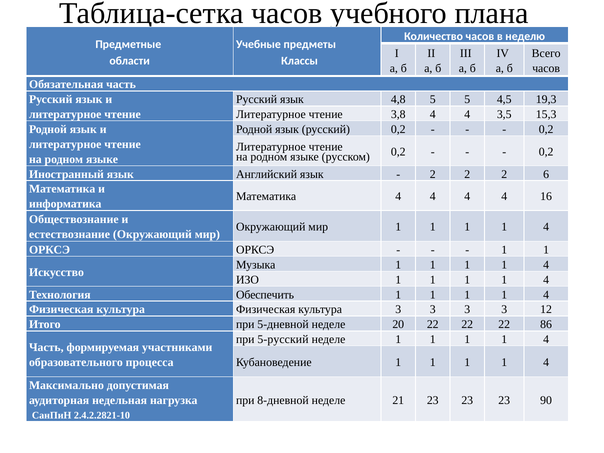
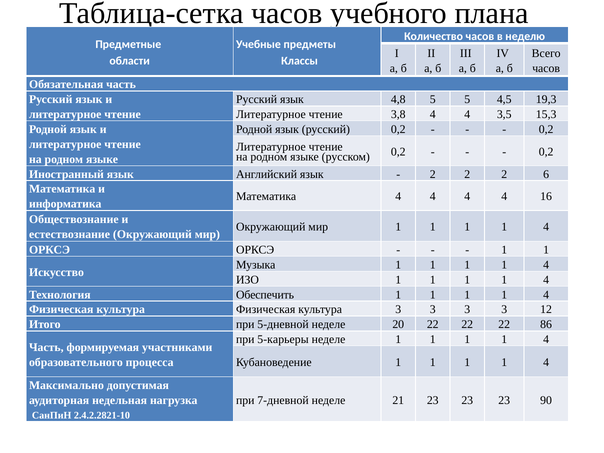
5-русский: 5-русский -> 5-карьеры
8-дневной: 8-дневной -> 7-дневной
